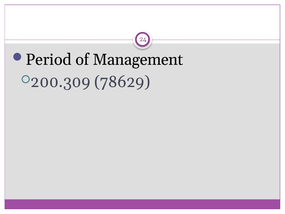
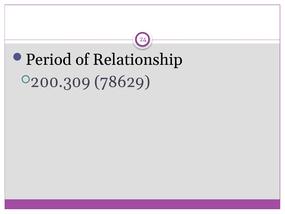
Management: Management -> Relationship
